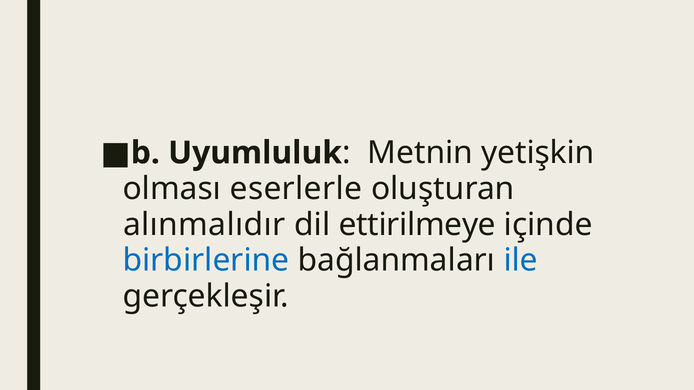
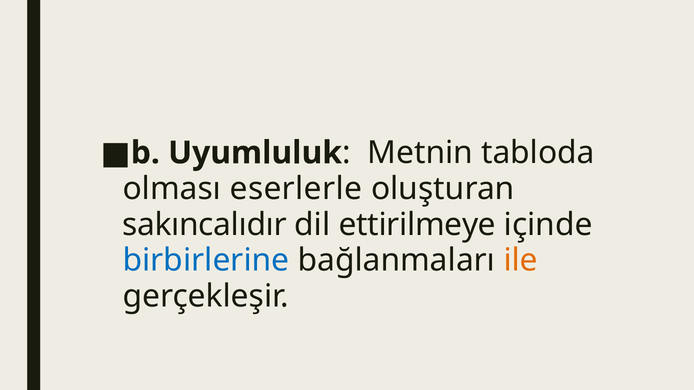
yetişkin: yetişkin -> tabloda
alınmalıdır: alınmalıdır -> sakıncalıdır
ile colour: blue -> orange
